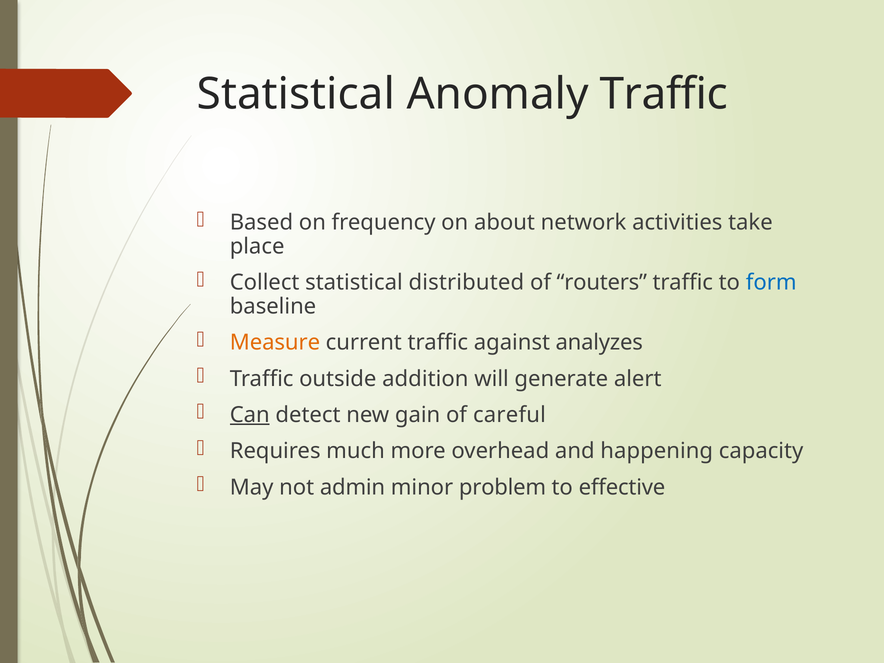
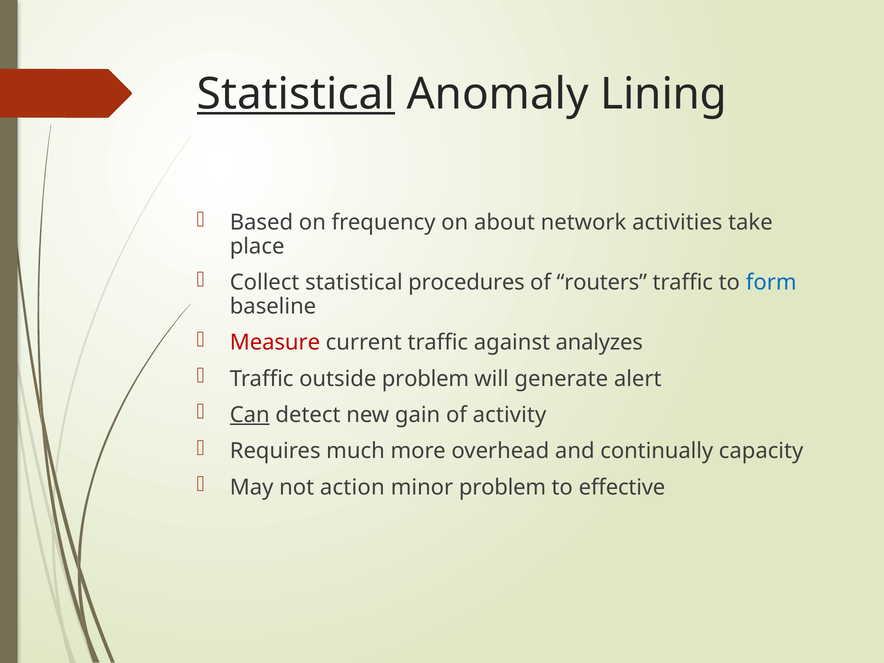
Statistical at (296, 94) underline: none -> present
Anomaly Traffic: Traffic -> Lining
distributed: distributed -> procedures
Measure colour: orange -> red
outside addition: addition -> problem
careful: careful -> activity
happening: happening -> continually
admin: admin -> action
